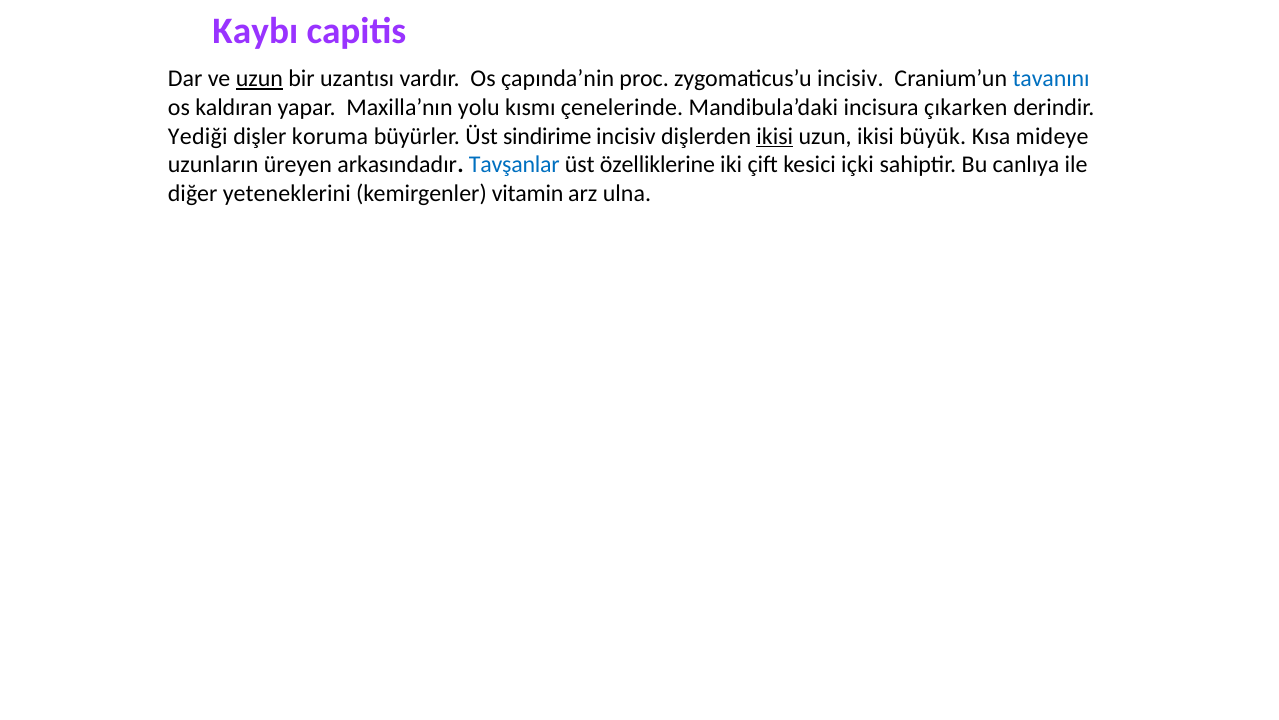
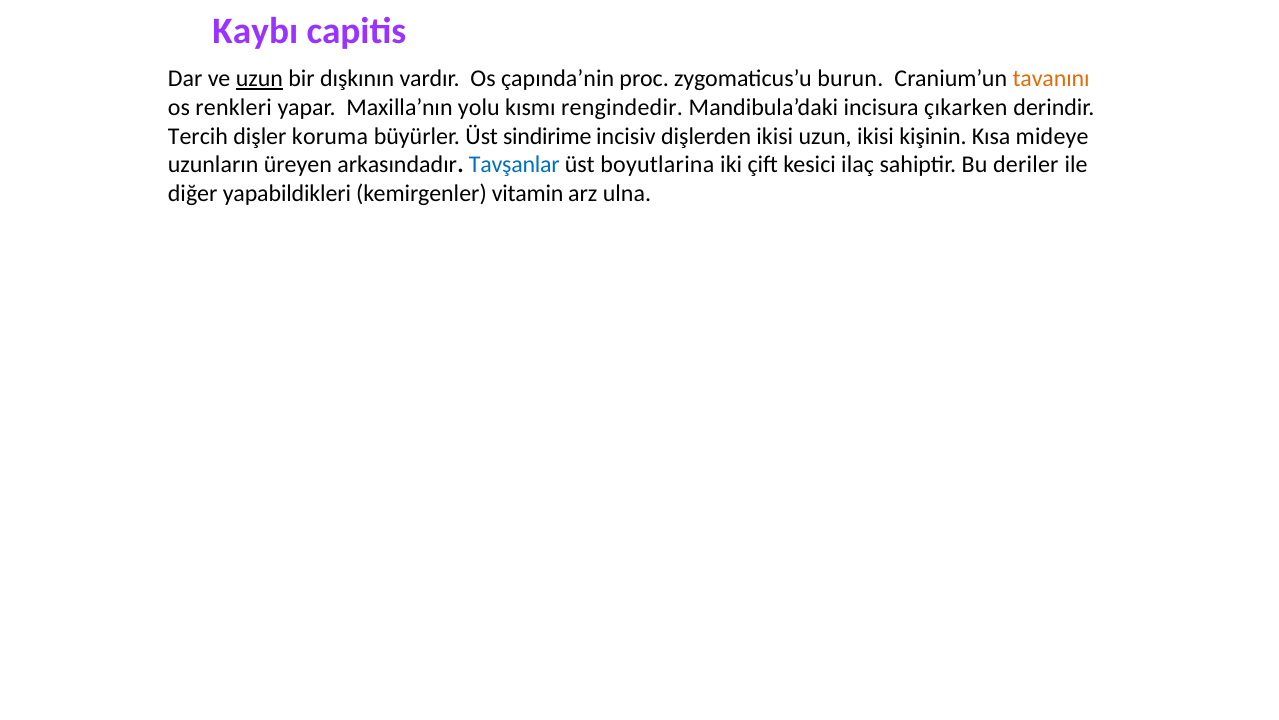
uzantısı: uzantısı -> dışkının
zygomaticus’u incisiv: incisiv -> burun
tavanını colour: blue -> orange
kaldıran: kaldıran -> renkleri
çenelerinde: çenelerinde -> rengindedir
Yediği: Yediği -> Tercih
ikisi at (775, 136) underline: present -> none
büyük: büyük -> kişinin
özelliklerine: özelliklerine -> boyutlarina
içki: içki -> ilaç
canlıya: canlıya -> deriler
yeteneklerini: yeteneklerini -> yapabildikleri
